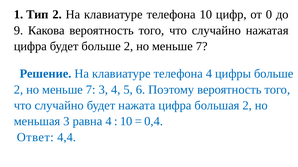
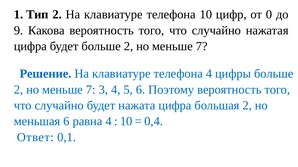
меньшая 3: 3 -> 6
4,4: 4,4 -> 0,1
